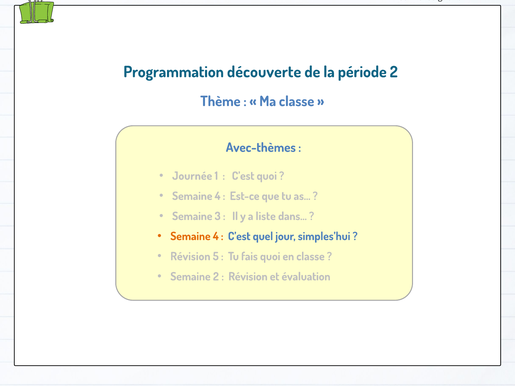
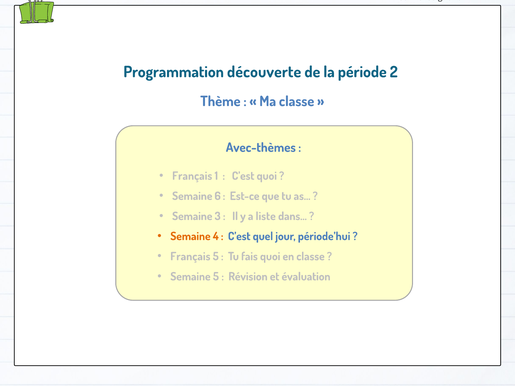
Journée at (192, 176): Journée -> Français
4 at (218, 196): 4 -> 6
simples’hui: simples’hui -> période’hui
Révision at (190, 257): Révision -> Français
Semaine 2: 2 -> 5
